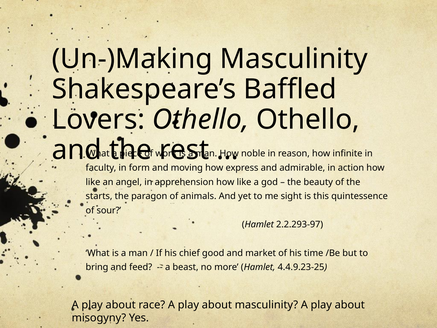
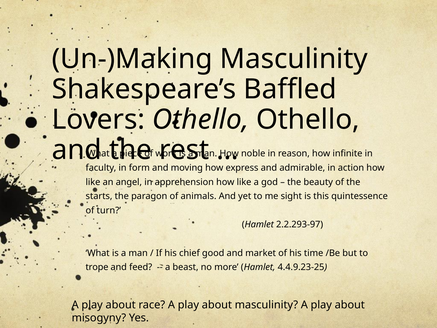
sour: sour -> turn
bring: bring -> trope
